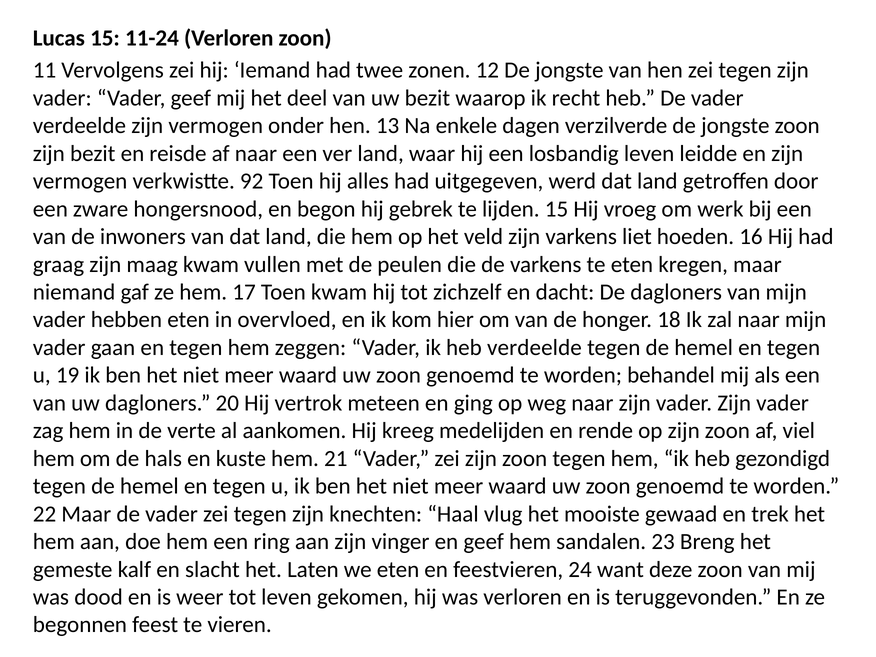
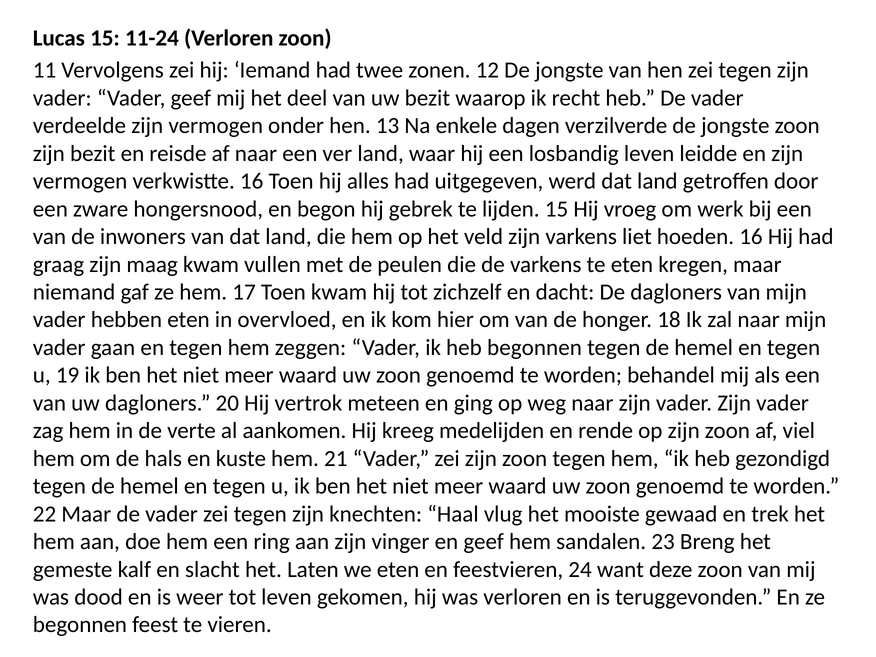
verkwistte 92: 92 -> 16
heb verdeelde: verdeelde -> begonnen
